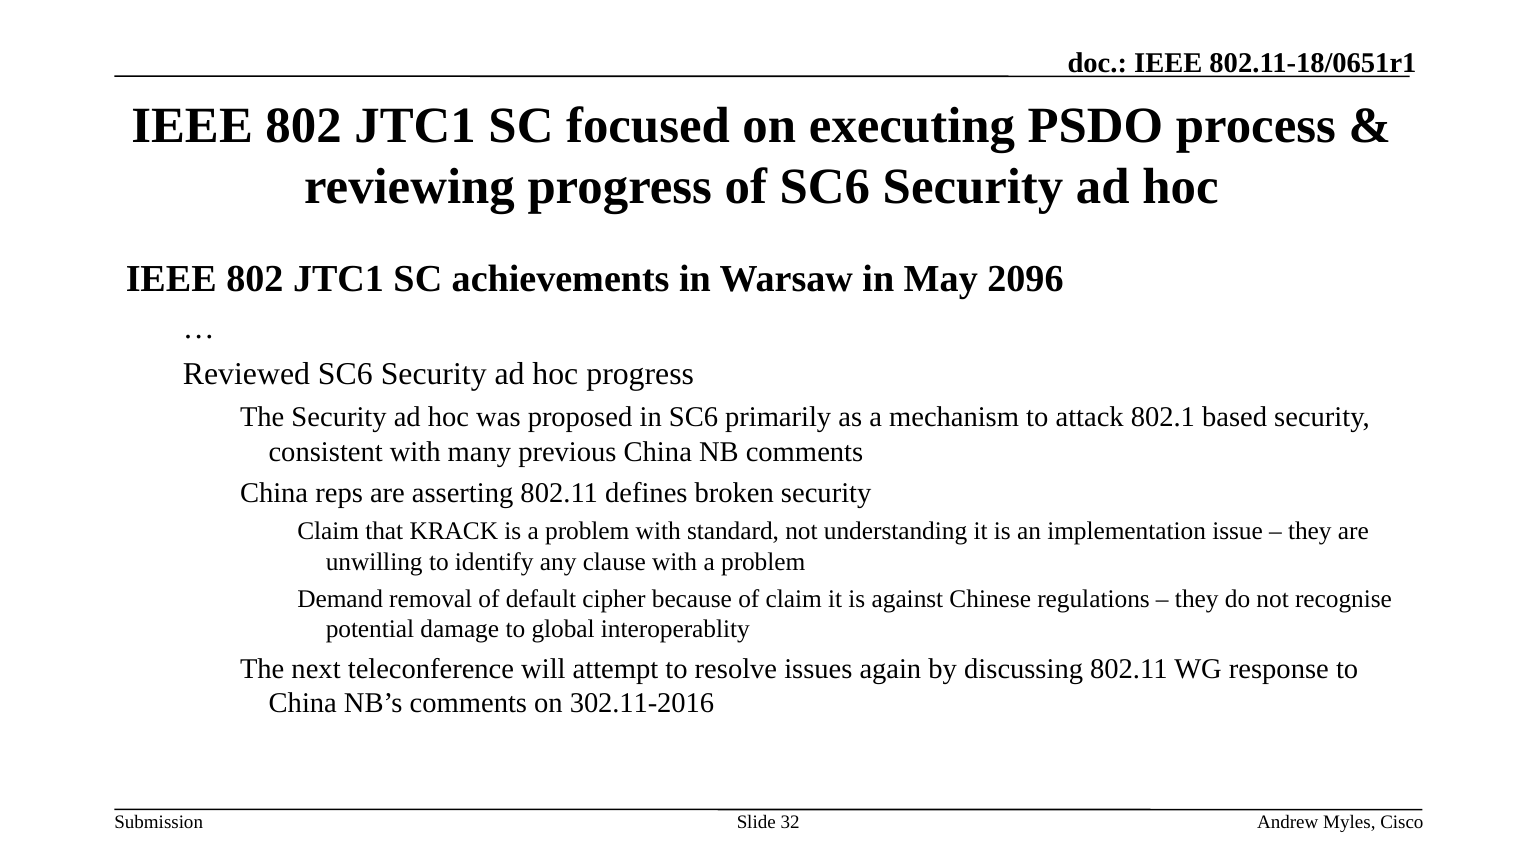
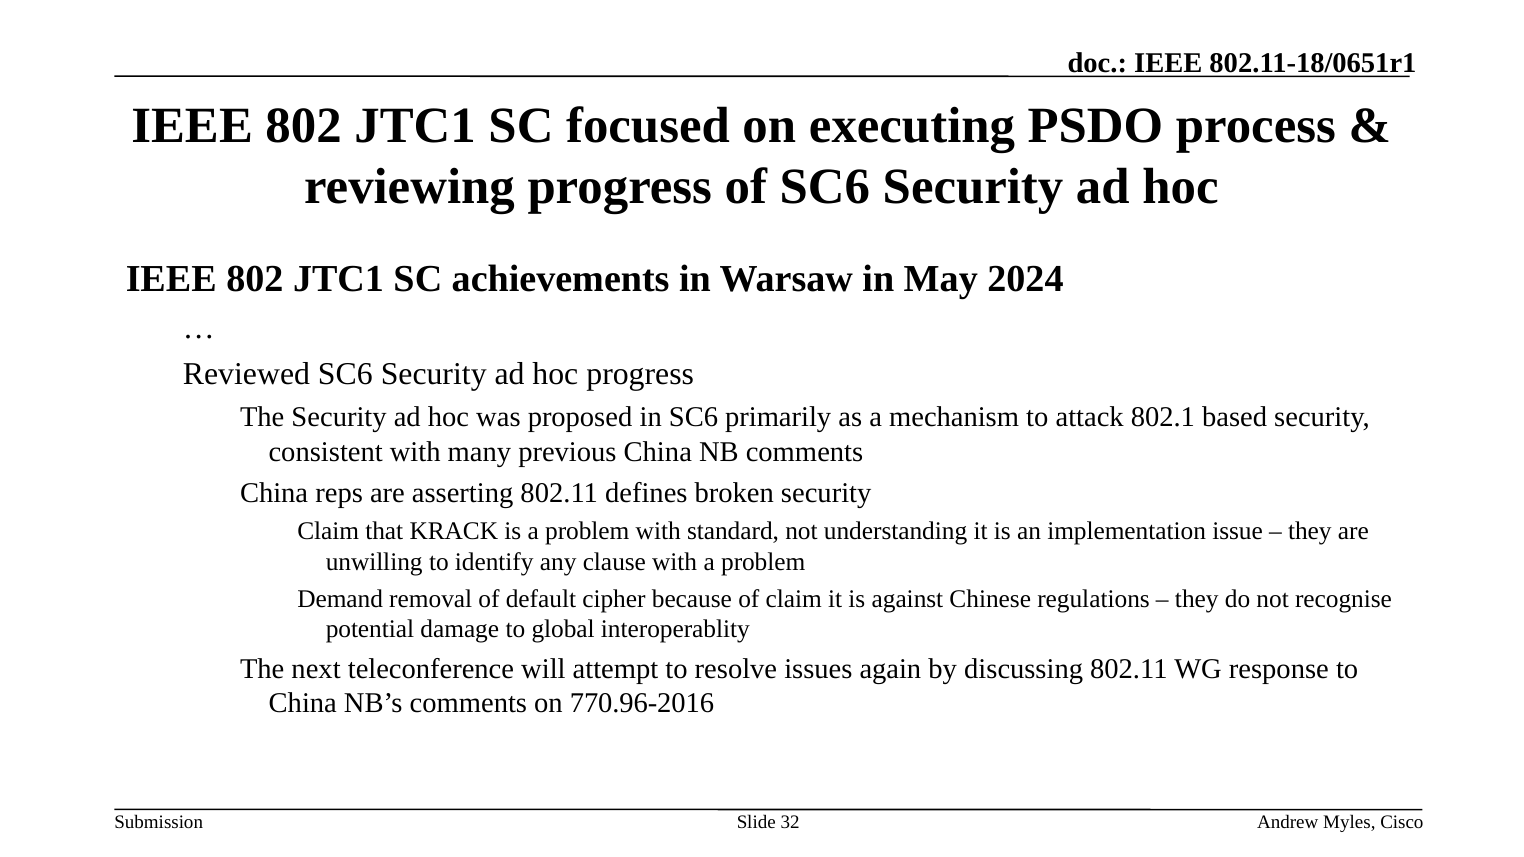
2096: 2096 -> 2024
302.11-2016: 302.11-2016 -> 770.96-2016
